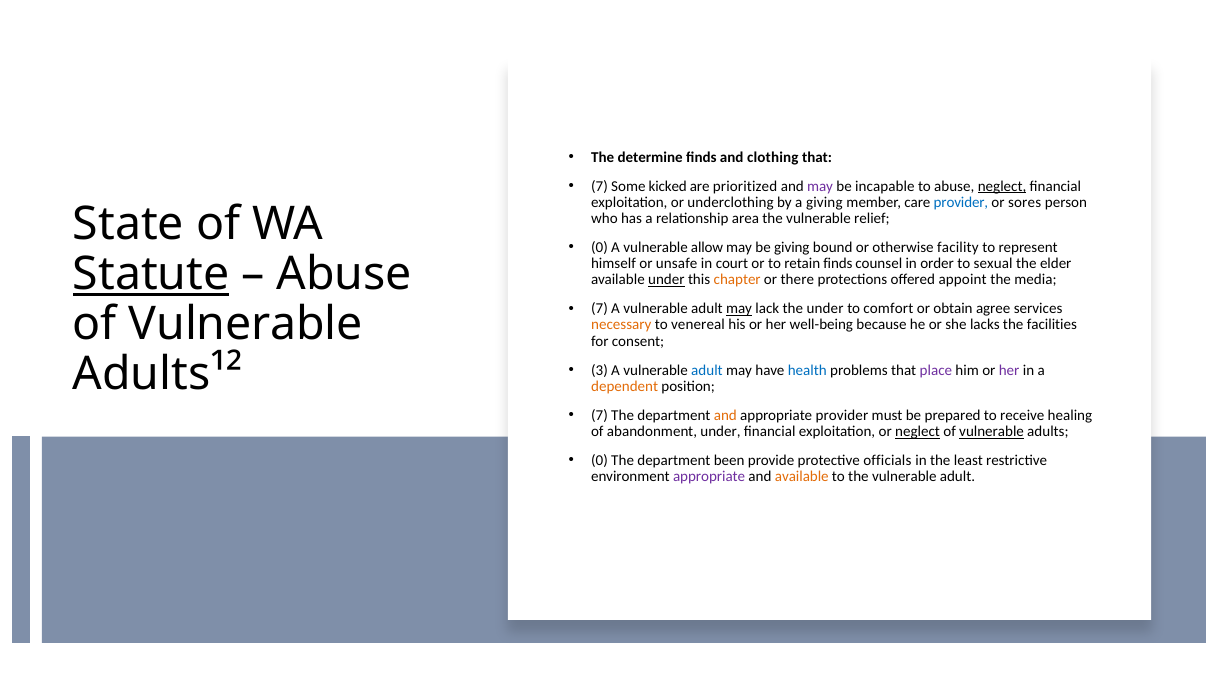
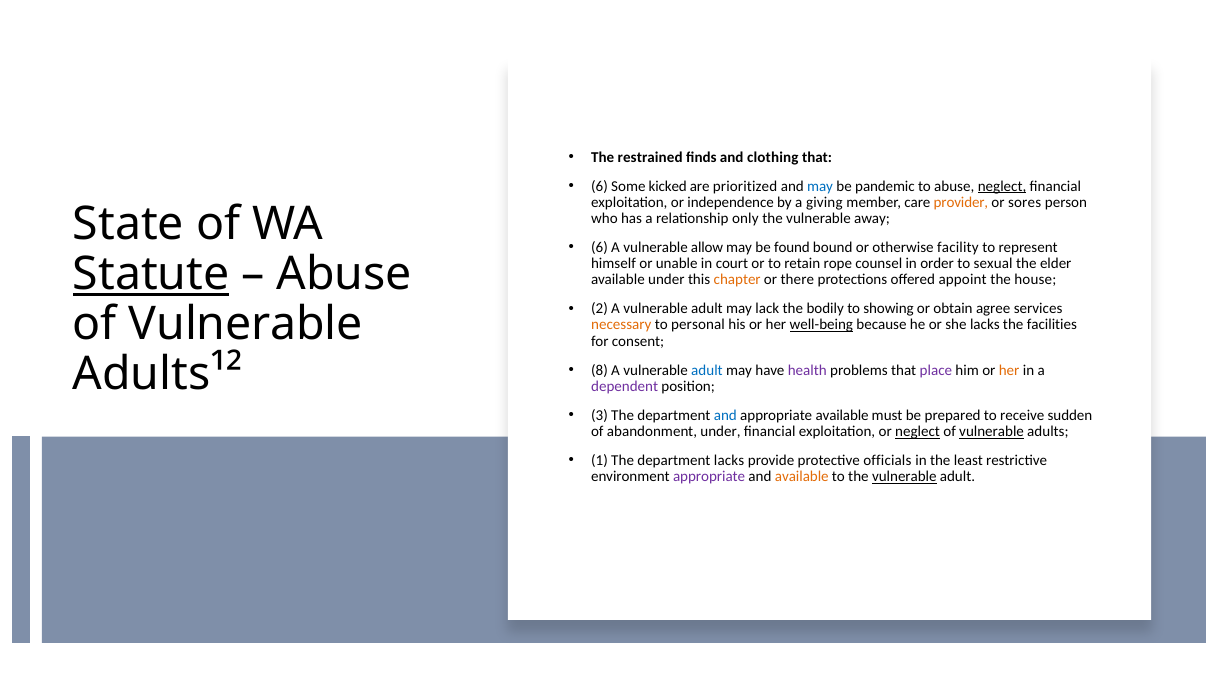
determine: determine -> restrained
7 at (600, 186): 7 -> 6
may at (820, 186) colour: purple -> blue
incapable: incapable -> pandemic
underclothing: underclothing -> independence
provider at (961, 202) colour: blue -> orange
area: area -> only
relief: relief -> away
0 at (600, 248): 0 -> 6
be giving: giving -> found
unsafe: unsafe -> unable
retain finds: finds -> rope
under at (666, 280) underline: present -> none
media: media -> house
7 at (600, 309): 7 -> 2
may at (739, 309) underline: present -> none
the under: under -> bodily
comfort: comfort -> showing
venereal: venereal -> personal
well-being underline: none -> present
3: 3 -> 8
health colour: blue -> purple
her at (1009, 370) colour: purple -> orange
dependent colour: orange -> purple
7 at (600, 415): 7 -> 3
and at (725, 415) colour: orange -> blue
appropriate provider: provider -> available
healing: healing -> sudden
0 at (600, 461): 0 -> 1
department been: been -> lacks
vulnerable at (904, 477) underline: none -> present
